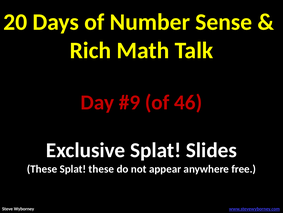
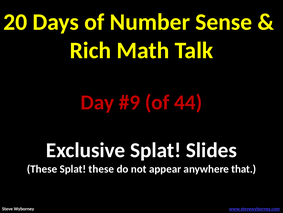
46: 46 -> 44
free: free -> that
